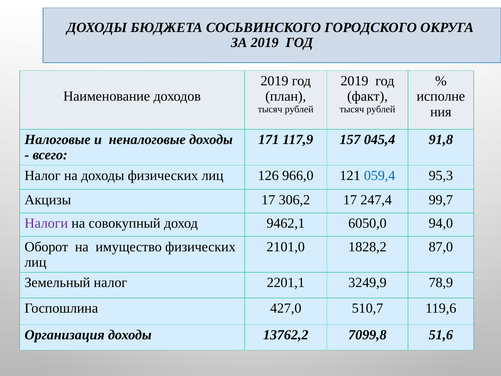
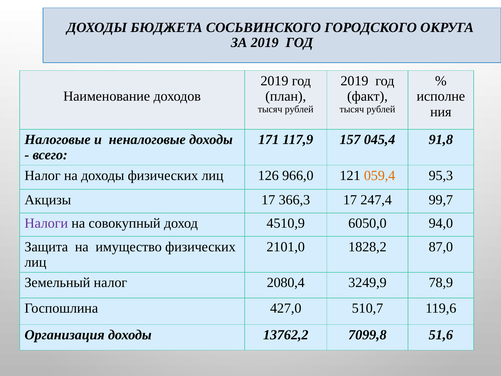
059,4 colour: blue -> orange
306,2: 306,2 -> 366,3
9462,1: 9462,1 -> 4510,9
Оборот: Оборот -> Защита
2201,1: 2201,1 -> 2080,4
